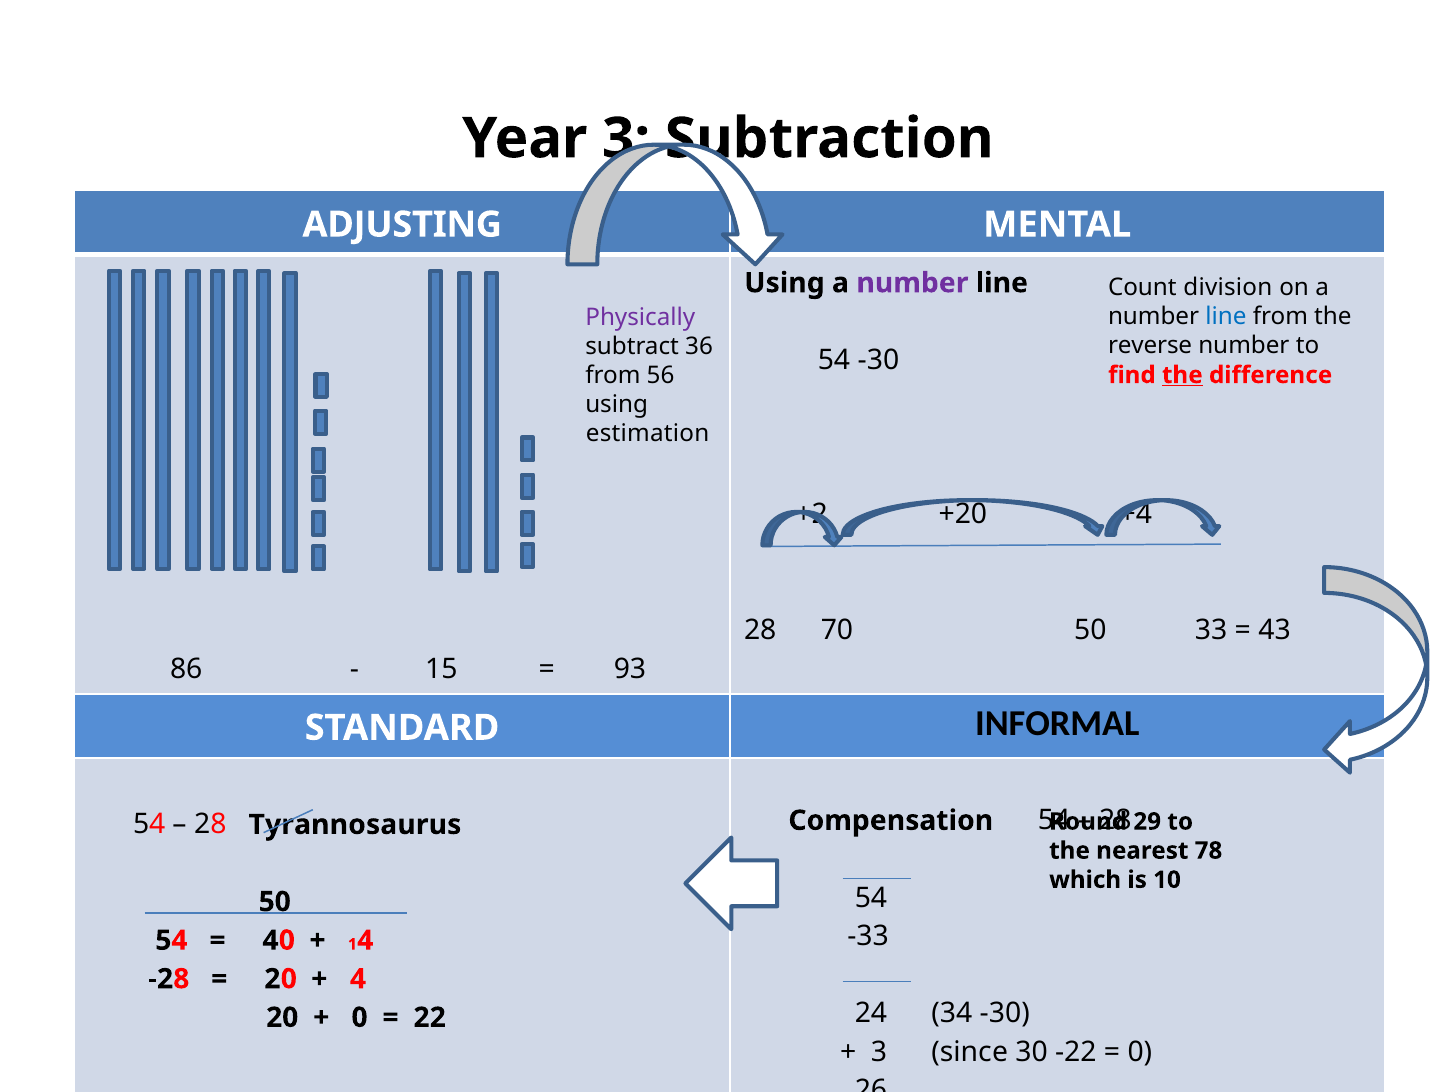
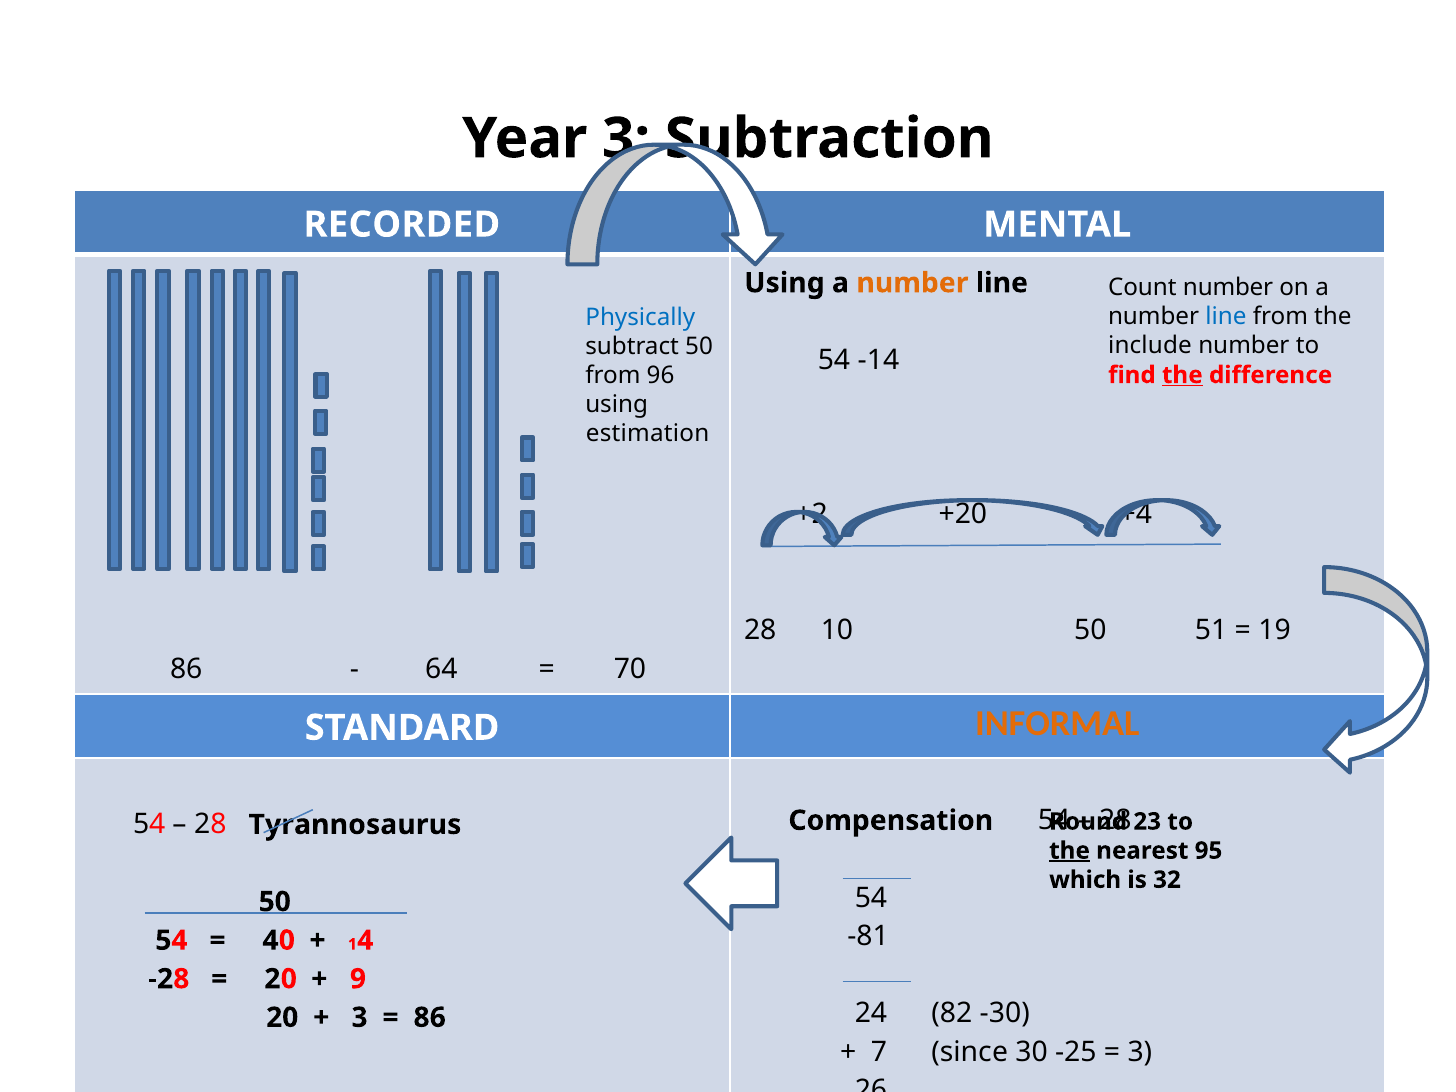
ADJUSTING: ADJUSTING -> RECORDED
number at (912, 283) colour: purple -> orange
Count division: division -> number
Physically colour: purple -> blue
reverse: reverse -> include
subtract 36: 36 -> 50
54 -30: -30 -> -14
56: 56 -> 96
70: 70 -> 10
33: 33 -> 51
43: 43 -> 19
15: 15 -> 64
93: 93 -> 70
INFORMAL colour: black -> orange
29: 29 -> 23
the at (1070, 851) underline: none -> present
78: 78 -> 95
10: 10 -> 32
-33: -33 -> -81
4 at (358, 979): 4 -> 9
34: 34 -> 82
0 at (360, 1018): 0 -> 3
22 at (430, 1018): 22 -> 86
3 at (879, 1052): 3 -> 7
-22: -22 -> -25
0 at (1140, 1052): 0 -> 3
